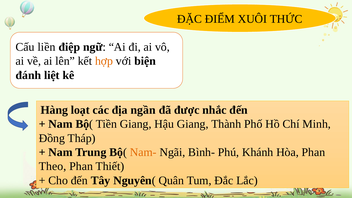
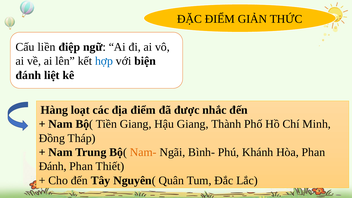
XUÔI: XUÔI -> GIẢN
hợp colour: orange -> blue
địa ngần: ngần -> điểm
Theo at (53, 166): Theo -> Đánh
